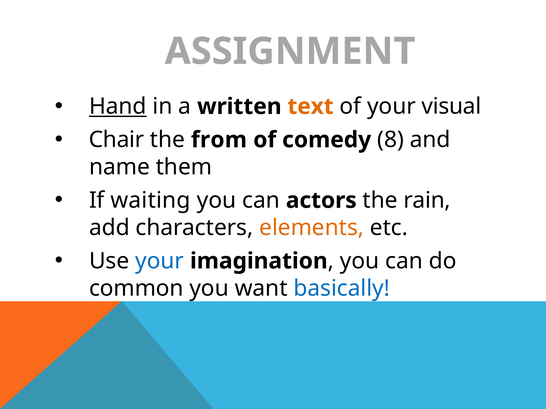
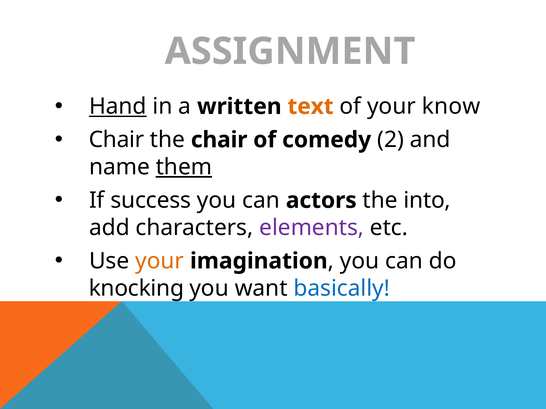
visual: visual -> know
the from: from -> chair
8: 8 -> 2
them underline: none -> present
waiting: waiting -> success
rain: rain -> into
elements colour: orange -> purple
your at (160, 261) colour: blue -> orange
common: common -> knocking
